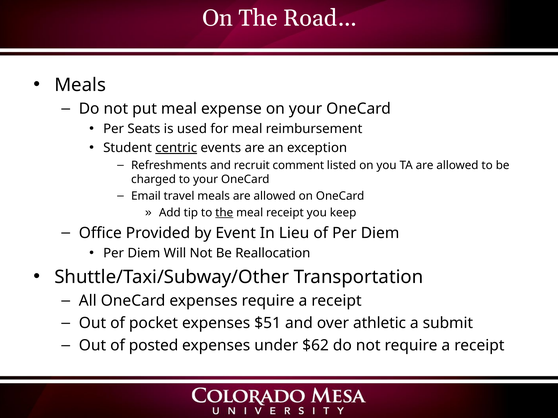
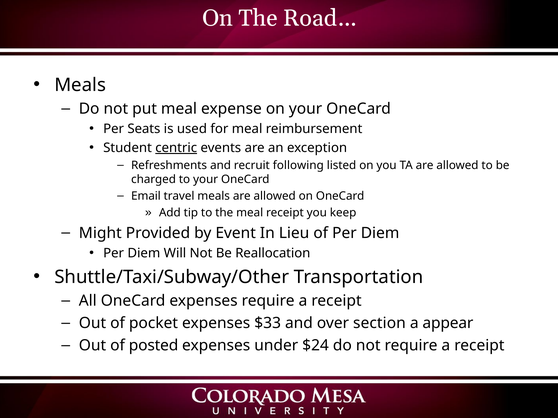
comment: comment -> following
the at (224, 213) underline: present -> none
Office: Office -> Might
$51: $51 -> $33
athletic: athletic -> section
submit: submit -> appear
$62: $62 -> $24
